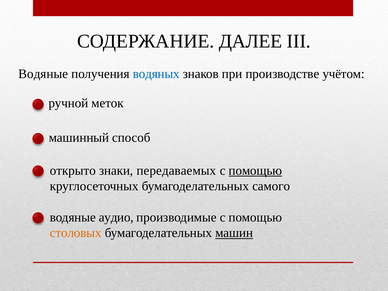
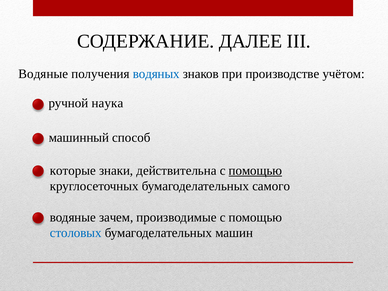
меток: меток -> наука
открыто: открыто -> которые
передаваемых: передаваемых -> действительна
аудио: аудио -> зачем
столовых colour: orange -> blue
машин underline: present -> none
